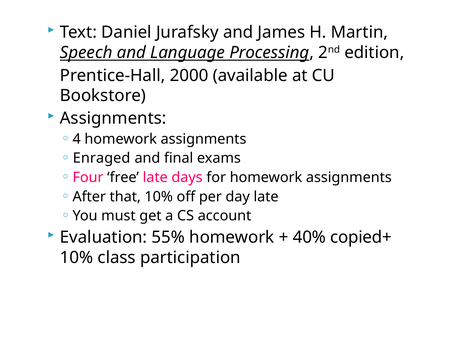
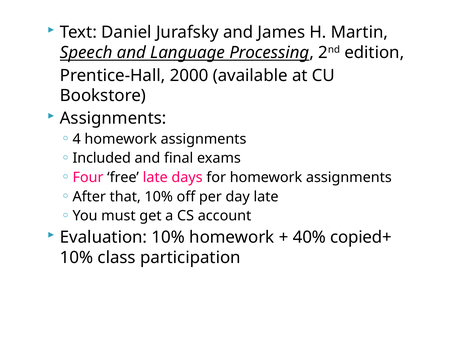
Enraged: Enraged -> Included
Evaluation 55%: 55% -> 10%
